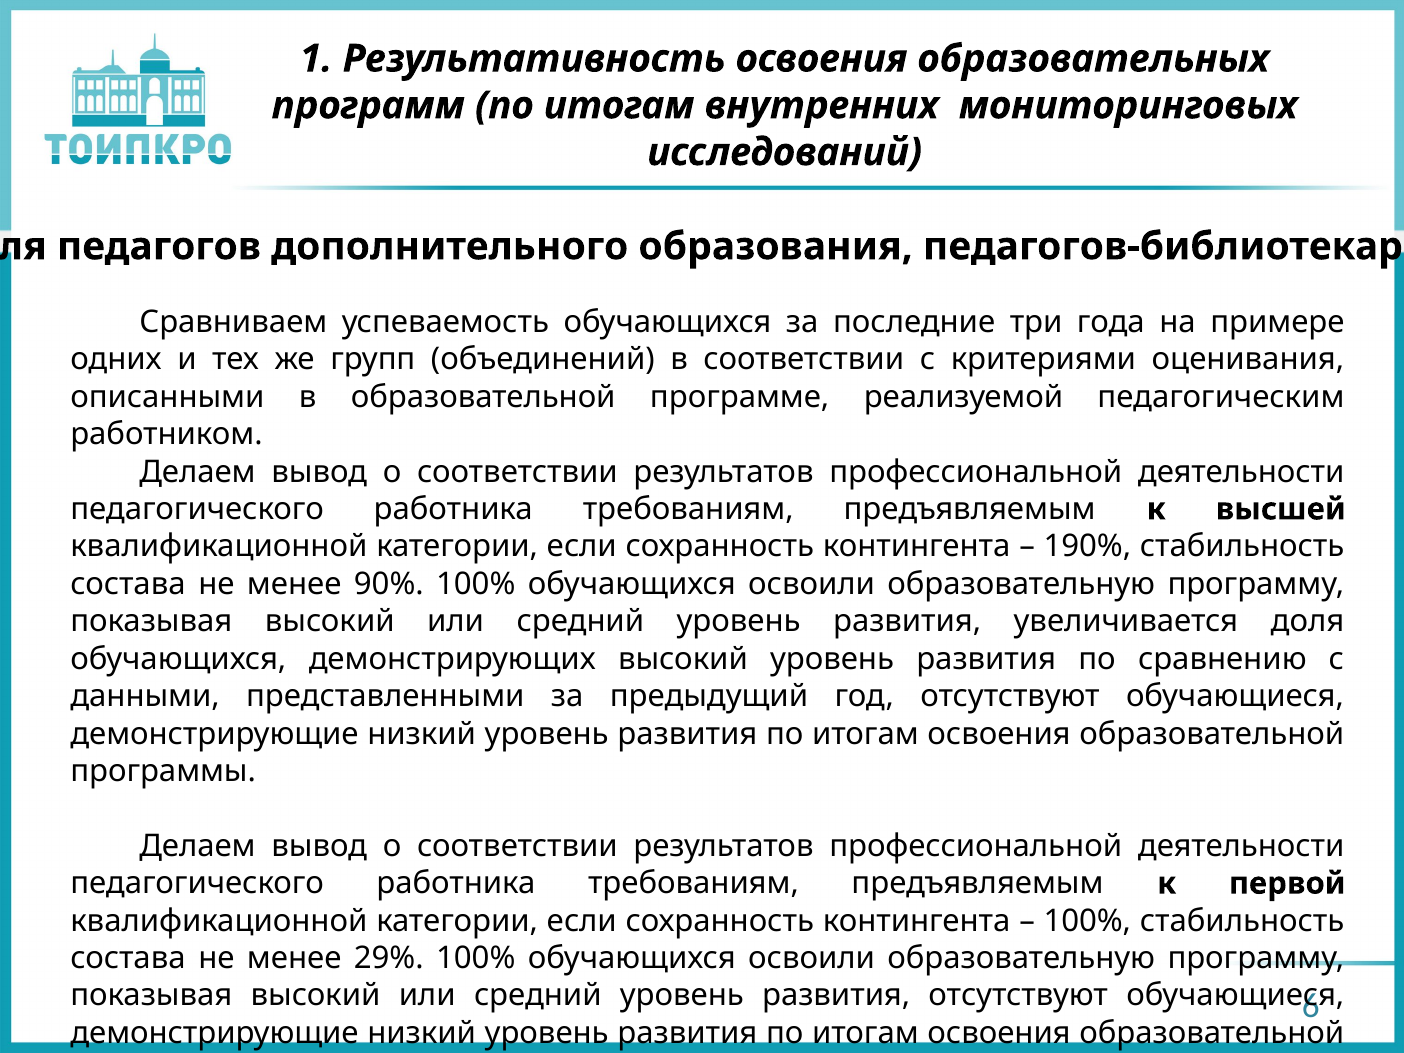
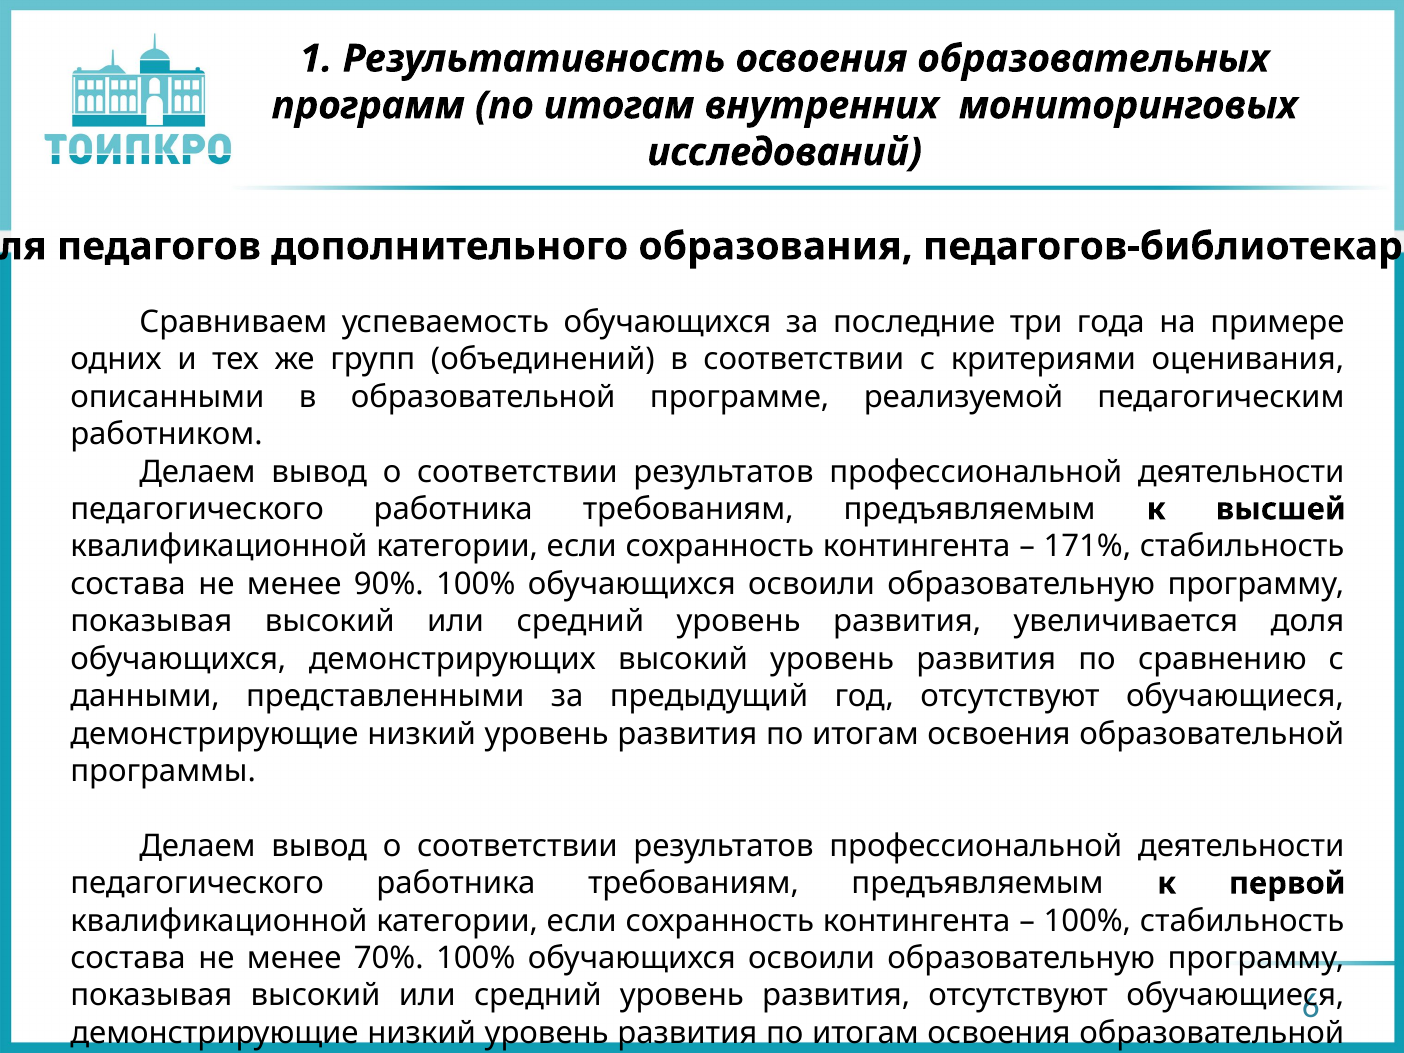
190%: 190% -> 171%
29%: 29% -> 70%
